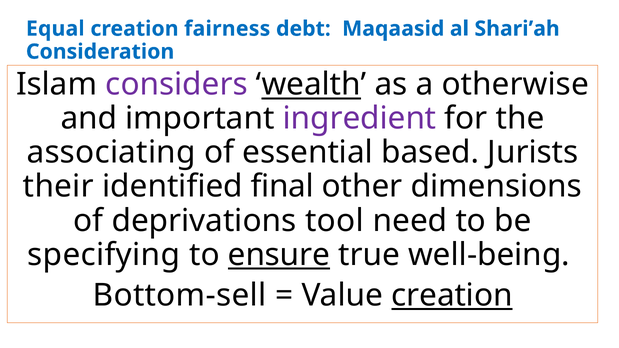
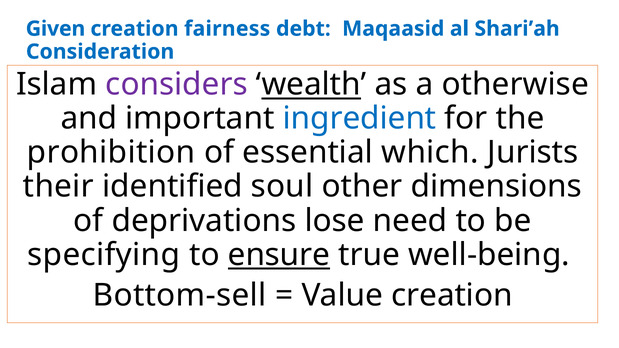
Equal: Equal -> Given
ingredient colour: purple -> blue
associating: associating -> prohibition
based: based -> which
final: final -> soul
tool: tool -> lose
creation at (452, 295) underline: present -> none
